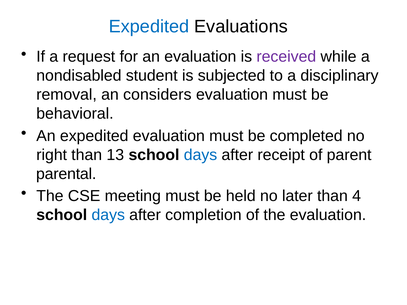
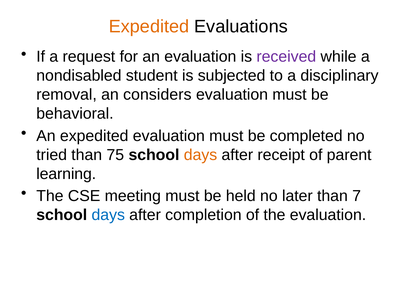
Expedited at (149, 27) colour: blue -> orange
right: right -> tried
13: 13 -> 75
days at (201, 155) colour: blue -> orange
parental: parental -> learning
4: 4 -> 7
